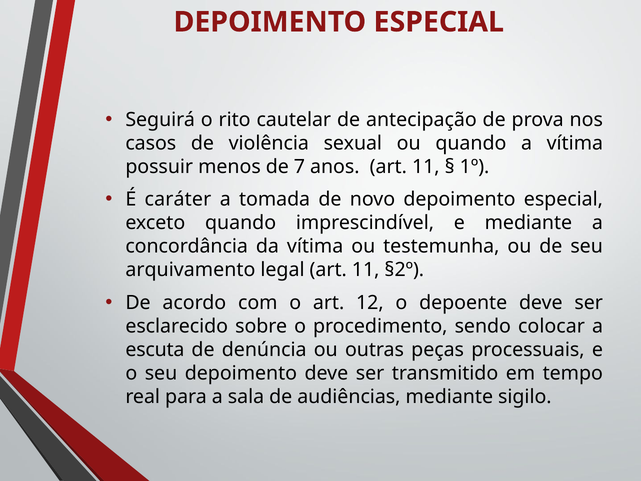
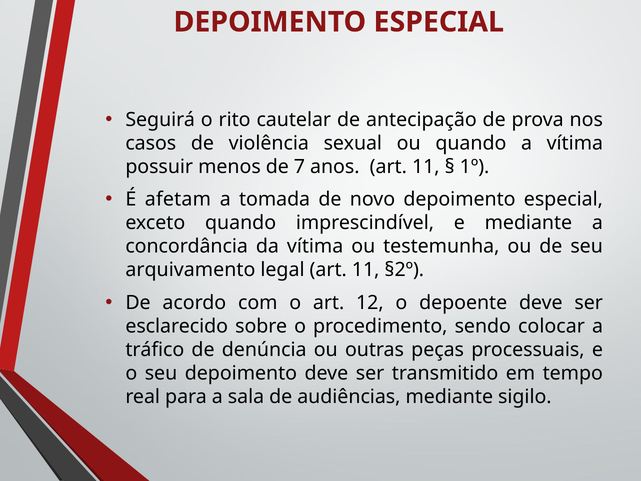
caráter: caráter -> afetam
escuta: escuta -> tráfico
